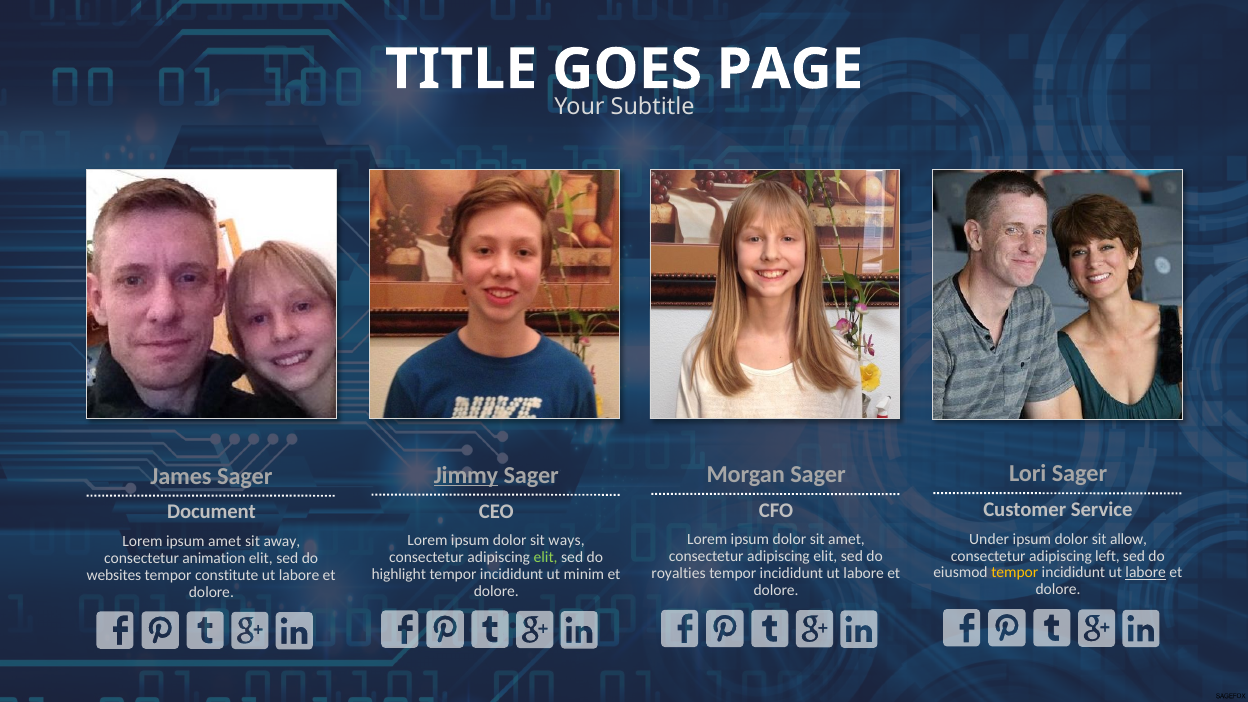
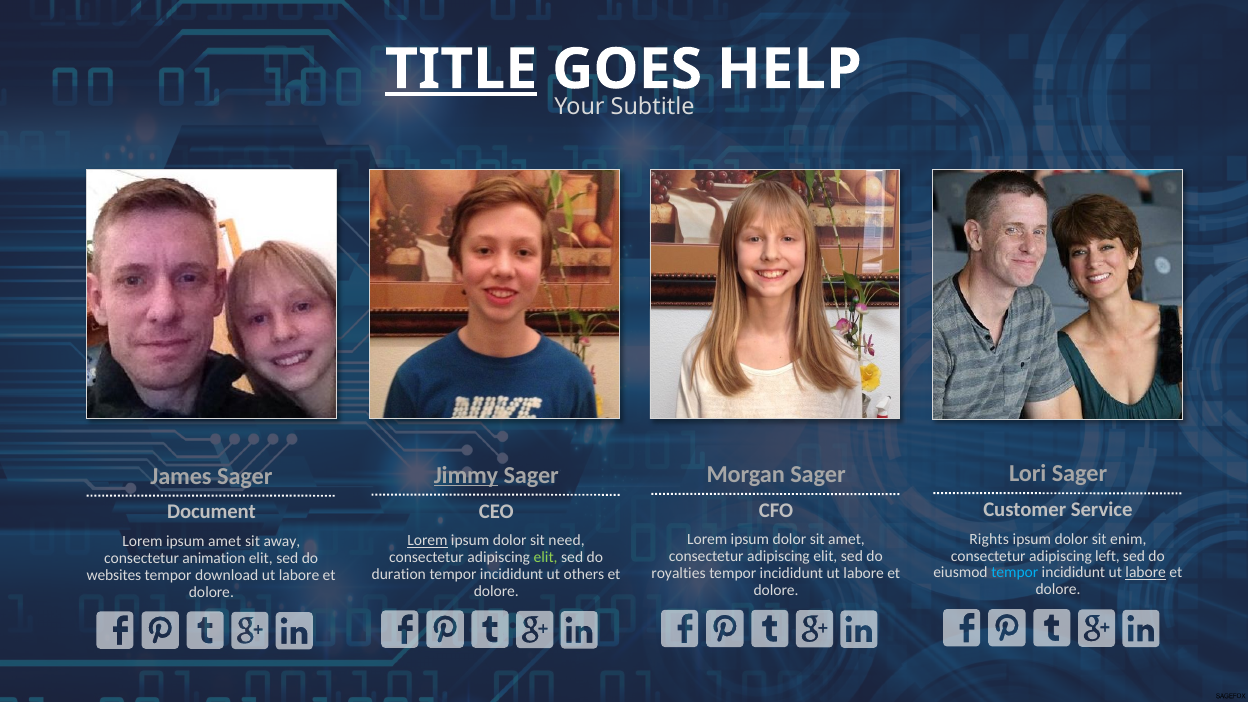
TITLE underline: none -> present
PAGE: PAGE -> HELP
Under: Under -> Rights
allow: allow -> enim
Lorem at (427, 540) underline: none -> present
ways: ways -> need
tempor at (1015, 573) colour: yellow -> light blue
highlight: highlight -> duration
minim: minim -> others
constitute: constitute -> download
